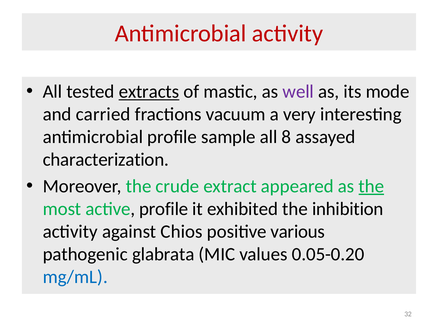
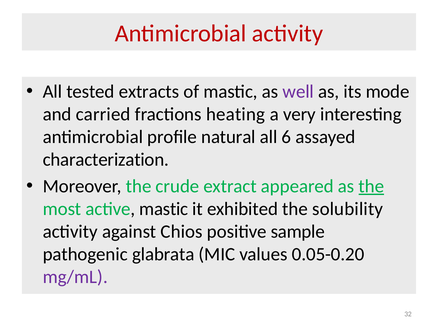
extracts underline: present -> none
vacuum: vacuum -> heating
sample: sample -> natural
8: 8 -> 6
active profile: profile -> mastic
inhibition: inhibition -> solubility
various: various -> sample
mg/mL colour: blue -> purple
